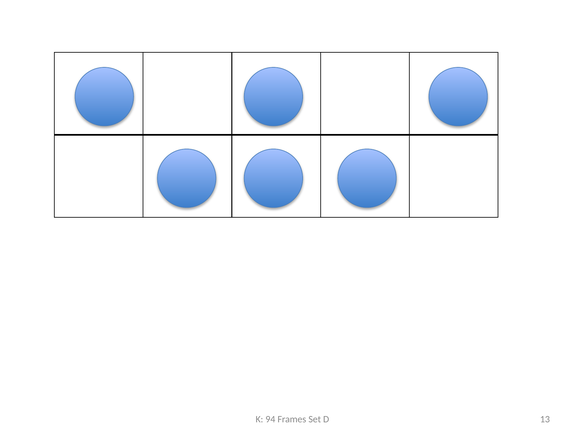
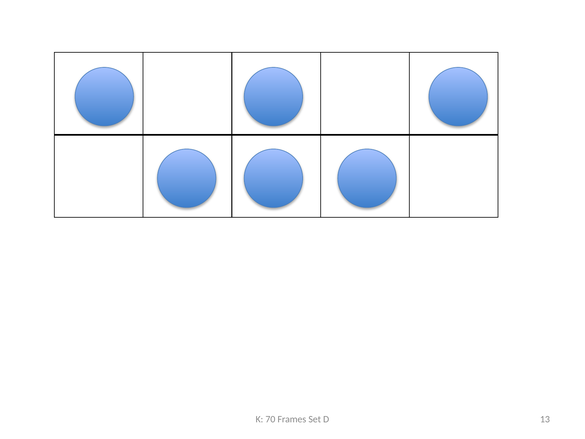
94: 94 -> 70
